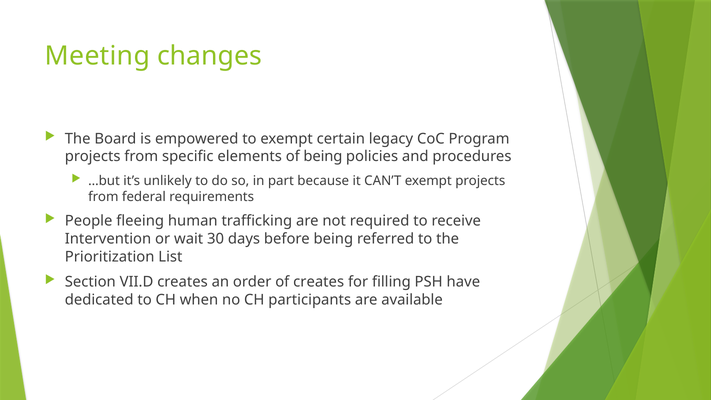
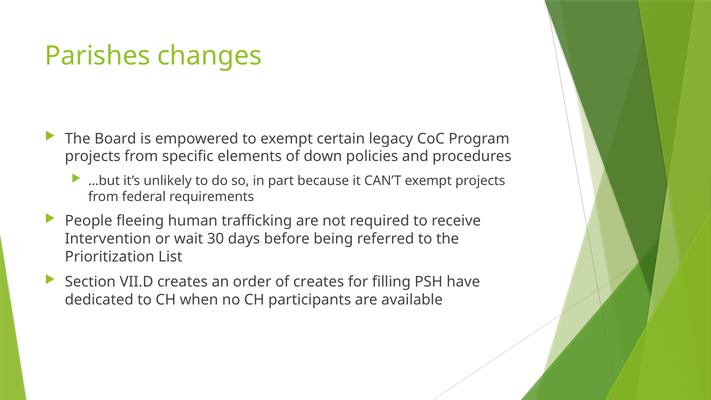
Meeting: Meeting -> Parishes
of being: being -> down
